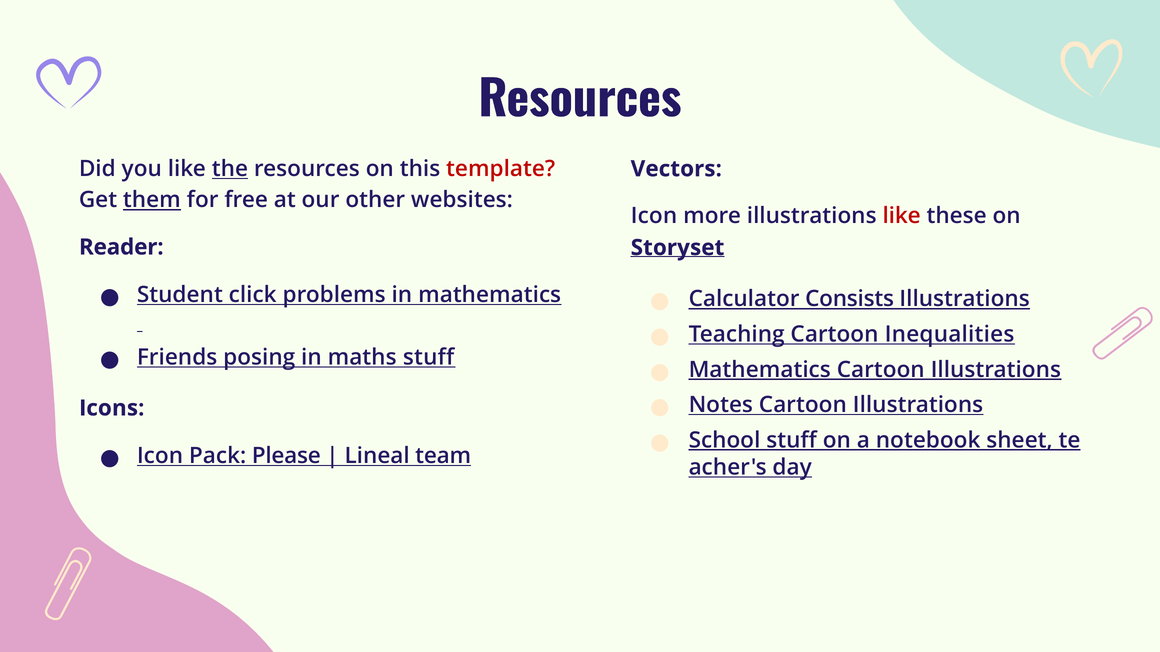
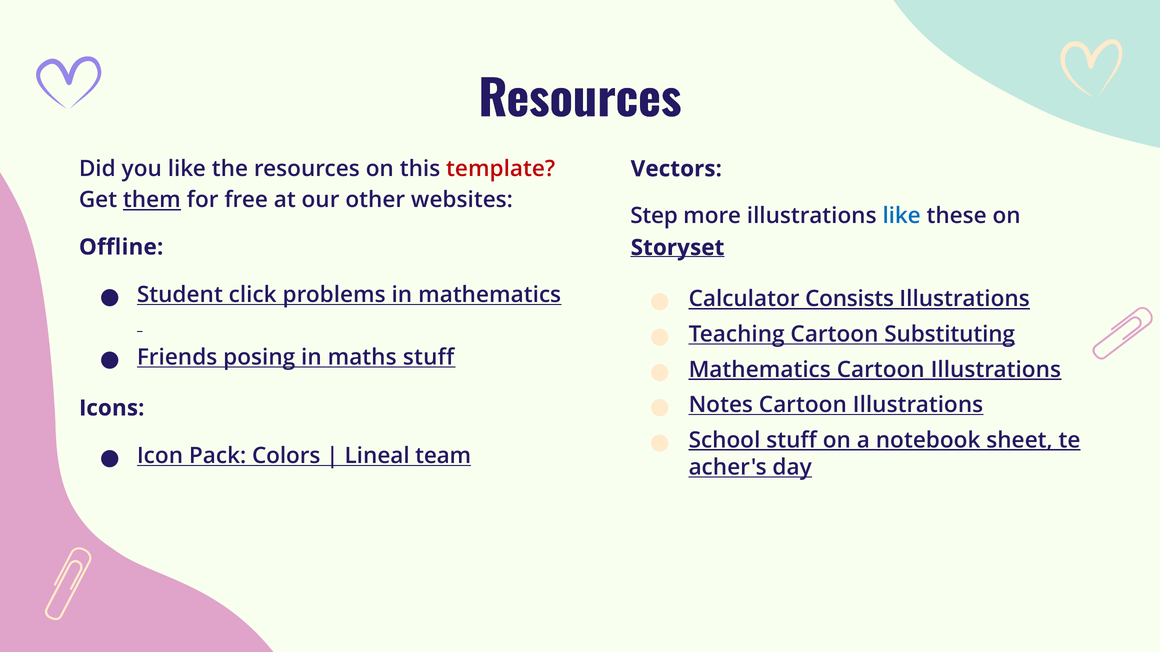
the underline: present -> none
Icon at (654, 216): Icon -> Step
like at (902, 216) colour: red -> blue
Reader: Reader -> Offline
Inequalities: Inequalities -> Substituting
Please: Please -> Colors
